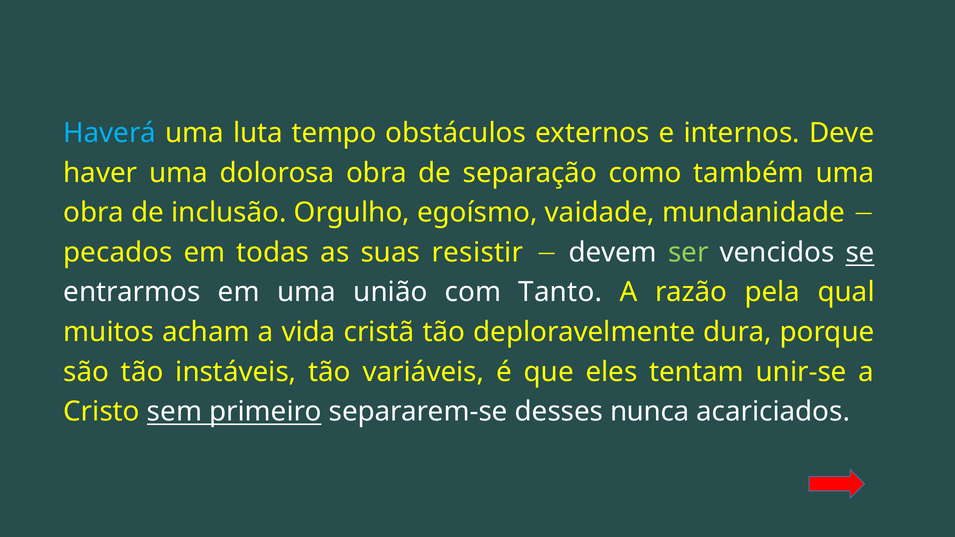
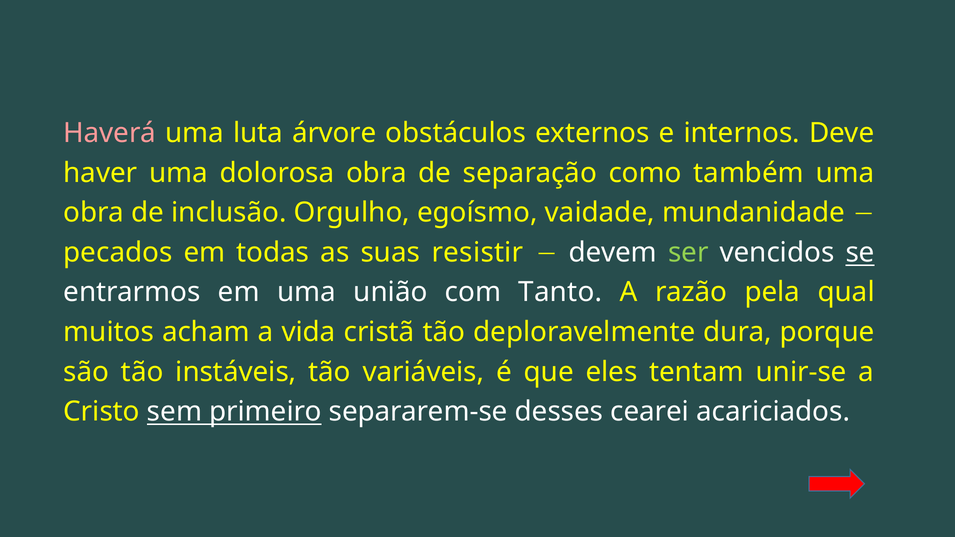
Haverá colour: light blue -> pink
tempo: tempo -> árvore
nunca: nunca -> cearei
